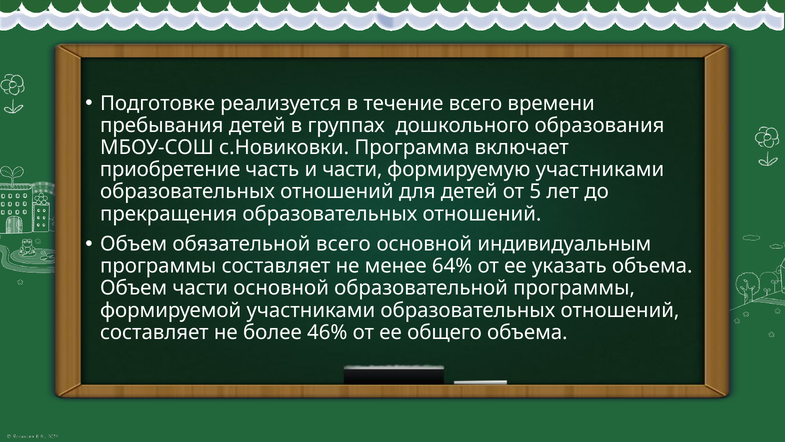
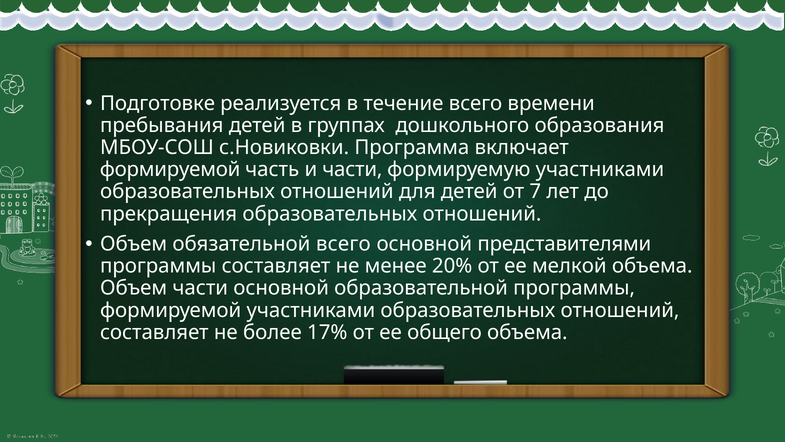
приобретение at (170, 169): приобретение -> формируемой
5: 5 -> 7
индивидуальным: индивидуальным -> представителями
64%: 64% -> 20%
указать: указать -> мелкой
46%: 46% -> 17%
